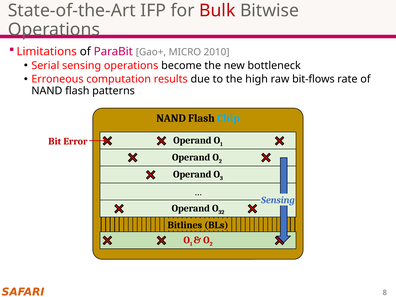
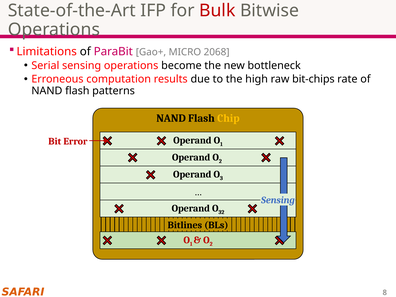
2010: 2010 -> 2068
bit-flows: bit-flows -> bit-chips
Chip colour: light blue -> yellow
